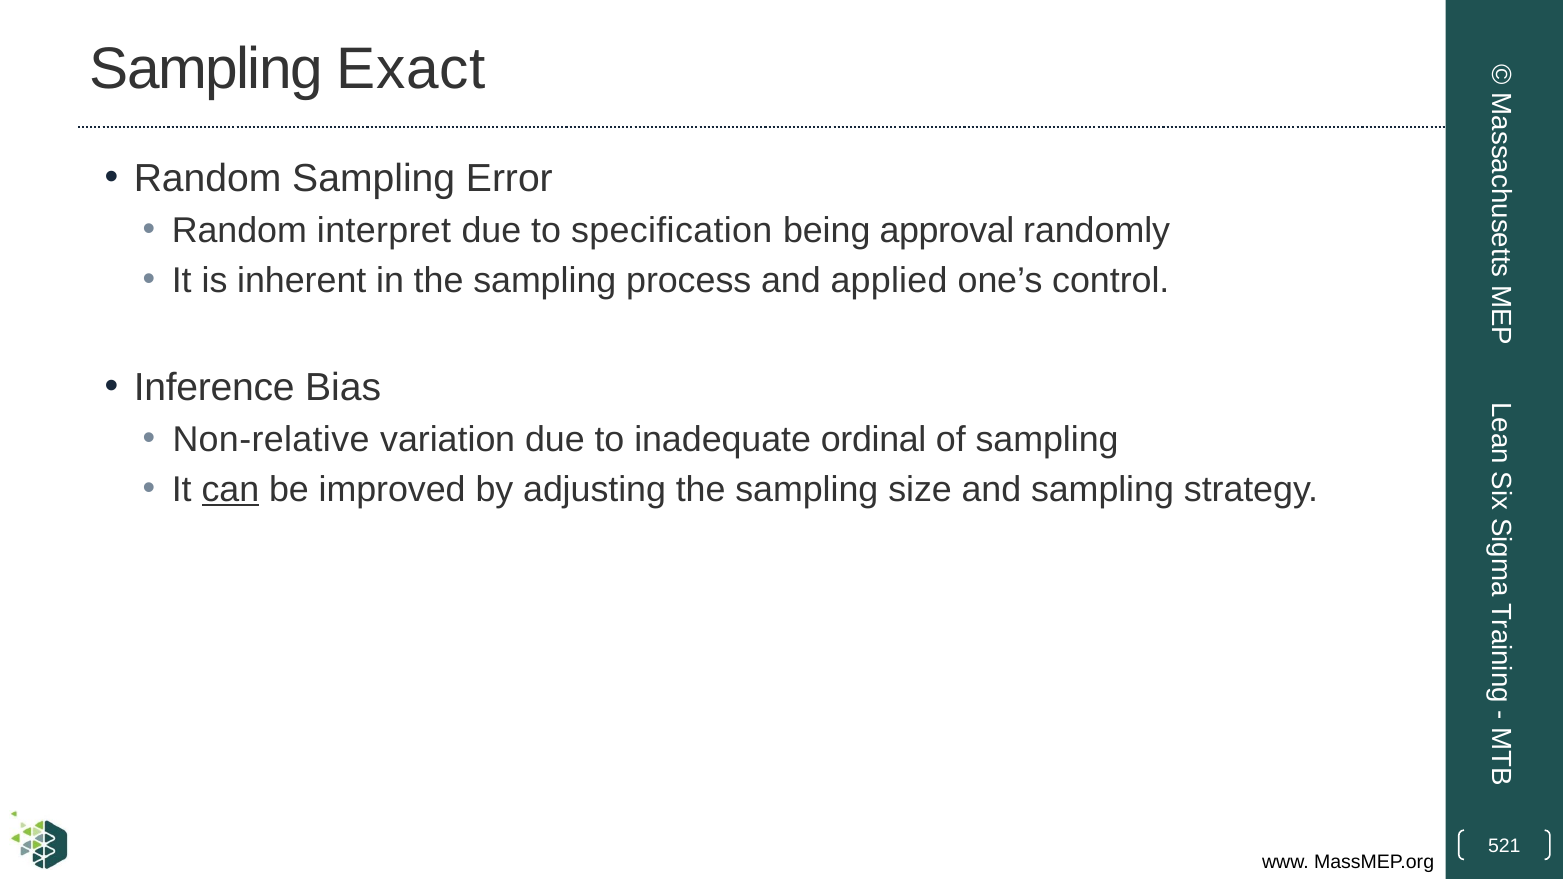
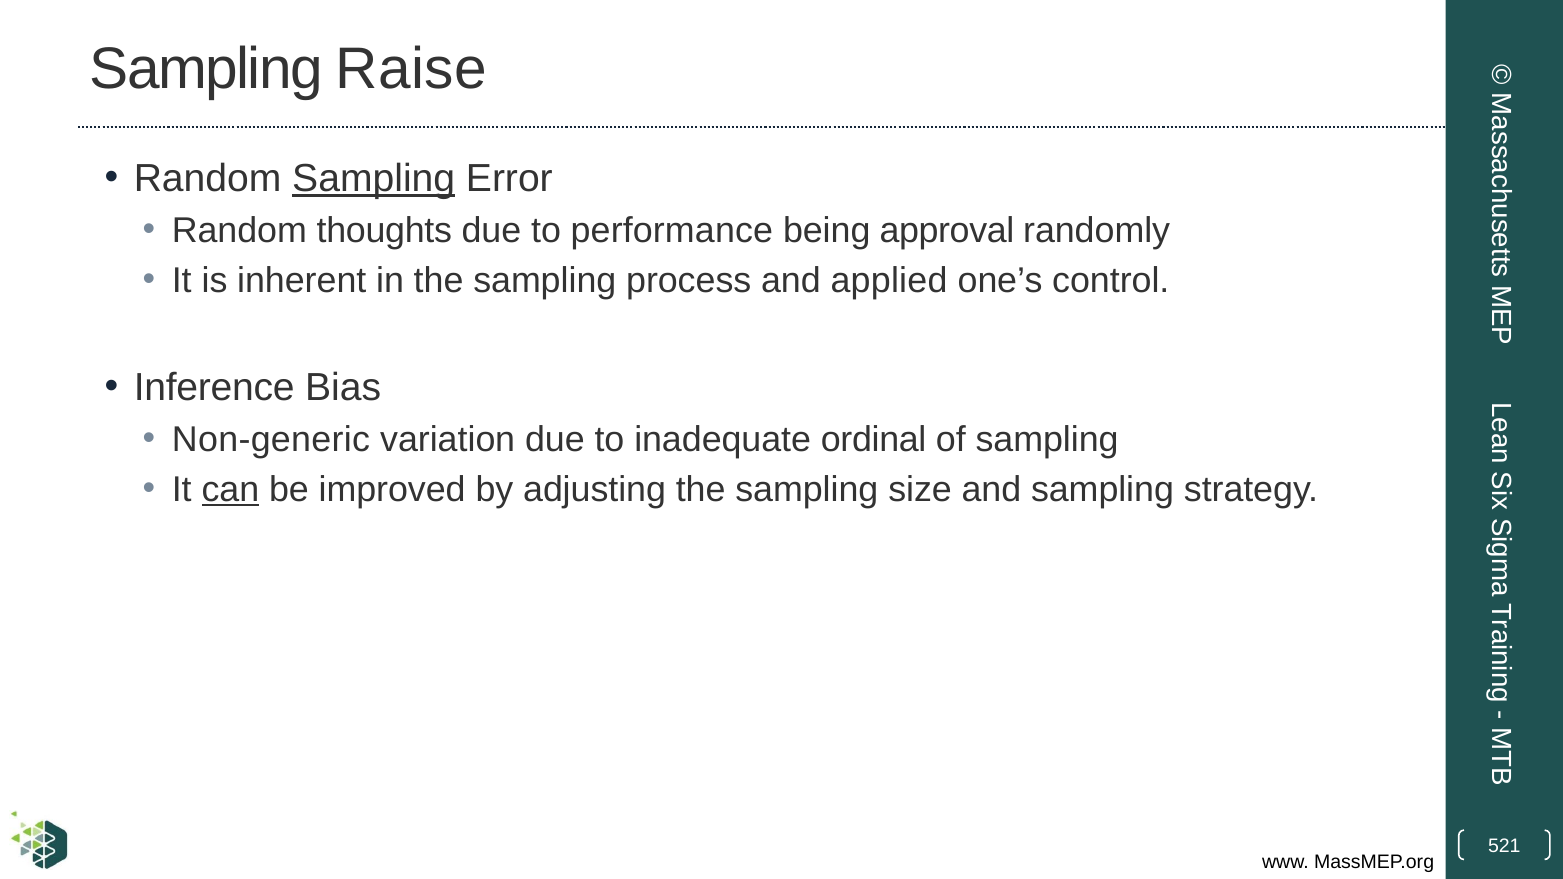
Exact: Exact -> Raise
Sampling at (374, 179) underline: none -> present
interpret: interpret -> thoughts
specification: specification -> performance
Non-relative: Non-relative -> Non-generic
